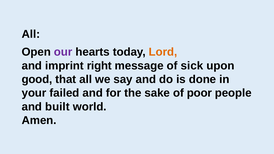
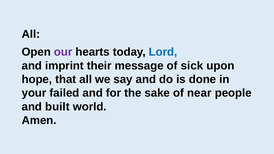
Lord colour: orange -> blue
right: right -> their
good: good -> hope
poor: poor -> near
